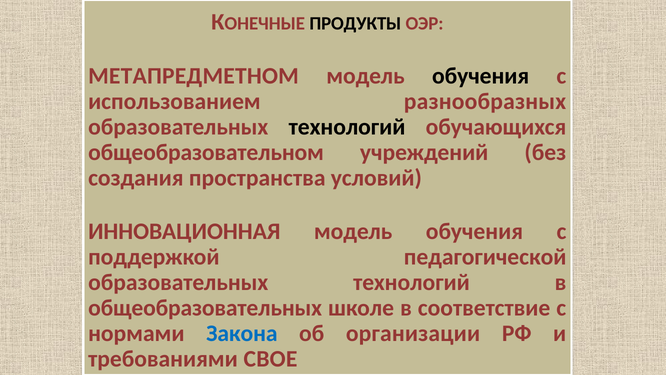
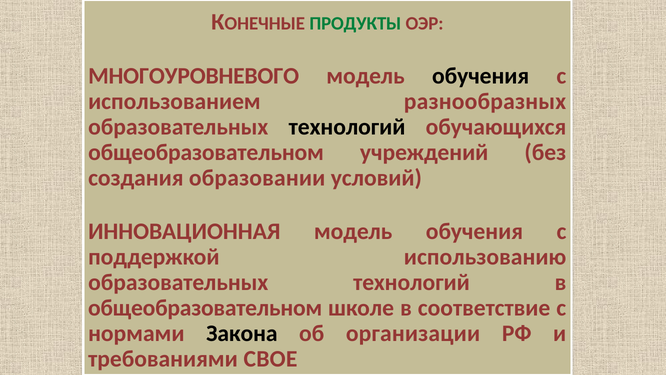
ПРОДУКТЫ colour: black -> green
МЕТАПРЕДМЕТНОМ: МЕТАПРЕДМЕТНОМ -> МНОГОУРОВНЕВОГО
пространства: пространства -> образовании
педагогической: педагогической -> использованию
общеобразовательных at (205, 308): общеобразовательных -> общеобразовательном
Закона colour: blue -> black
